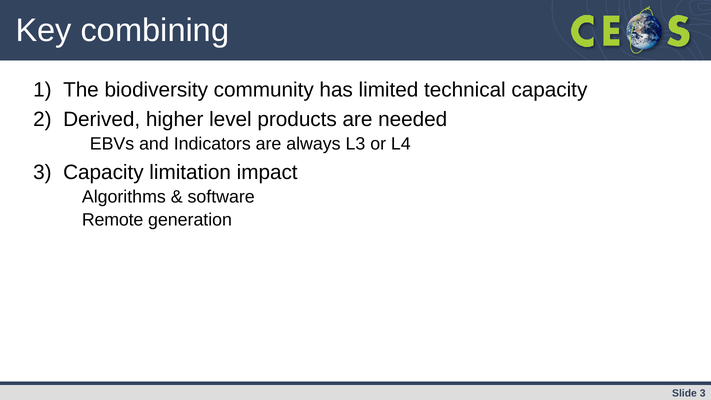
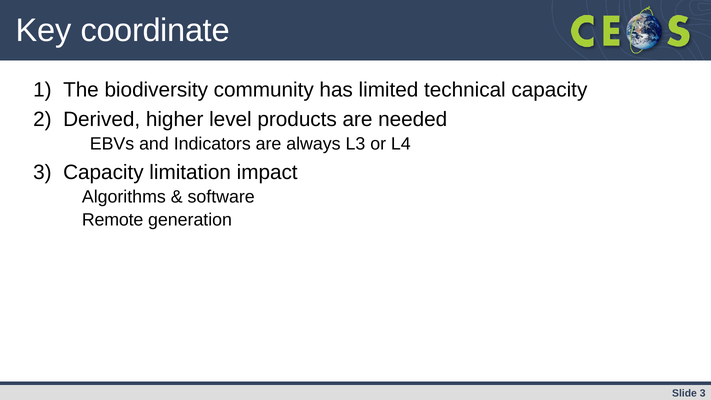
combining: combining -> coordinate
